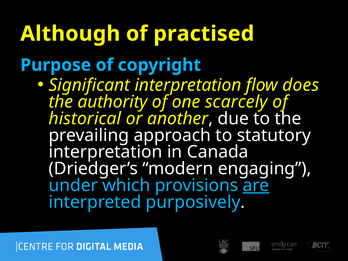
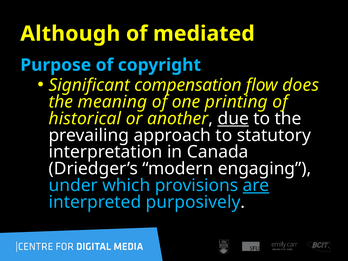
practised: practised -> mediated
Significant interpretation: interpretation -> compensation
authority: authority -> meaning
scarcely: scarcely -> printing
due underline: none -> present
